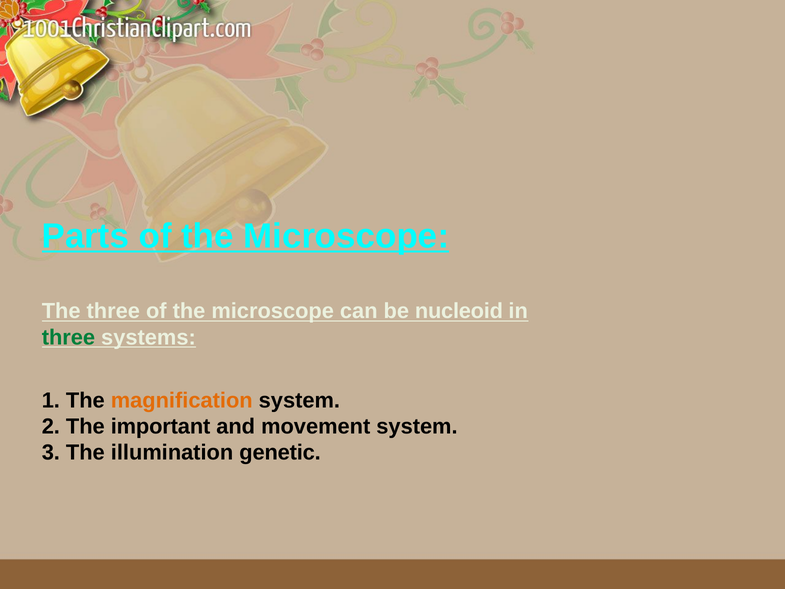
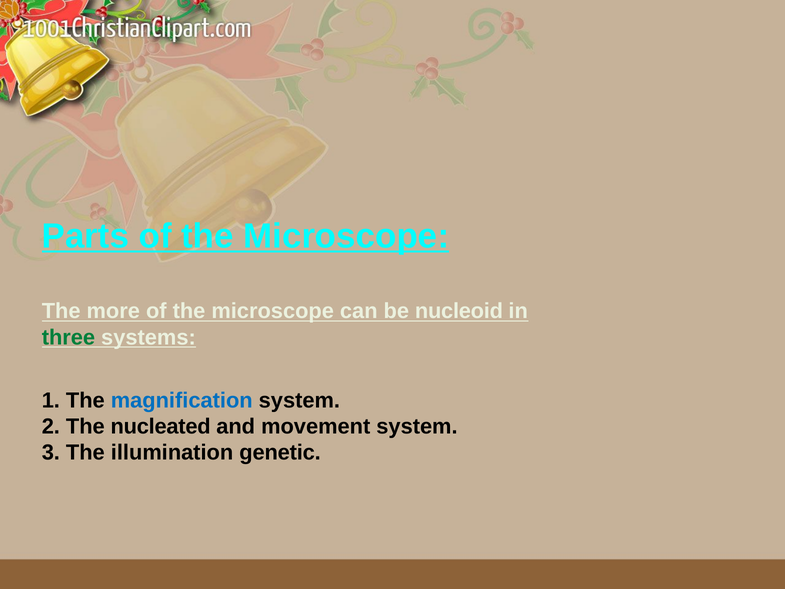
The three: three -> more
magnification colour: orange -> blue
important: important -> nucleated
